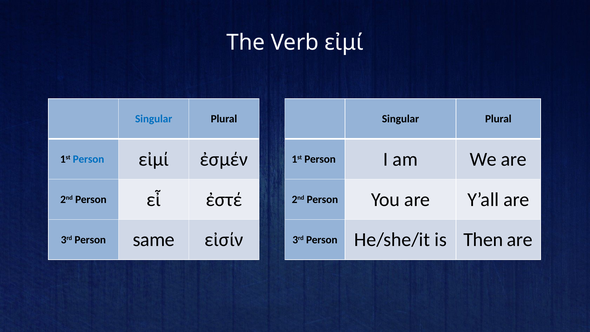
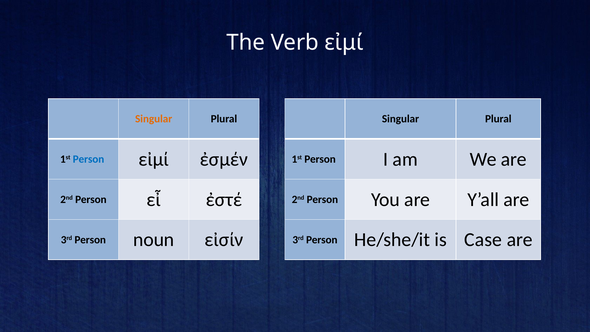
Singular at (154, 119) colour: blue -> orange
same: same -> noun
Then: Then -> Case
